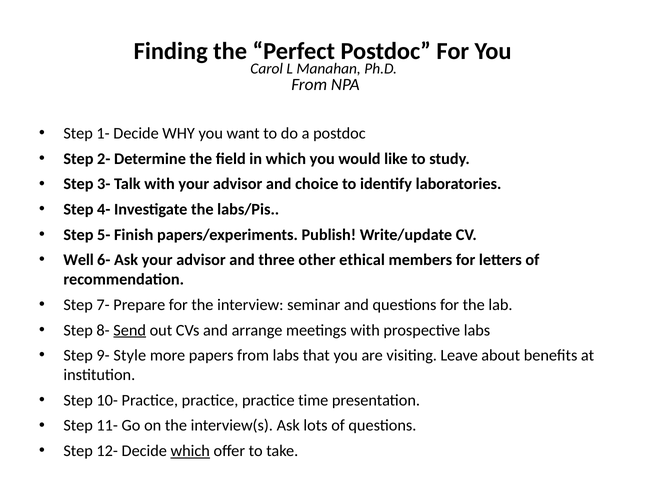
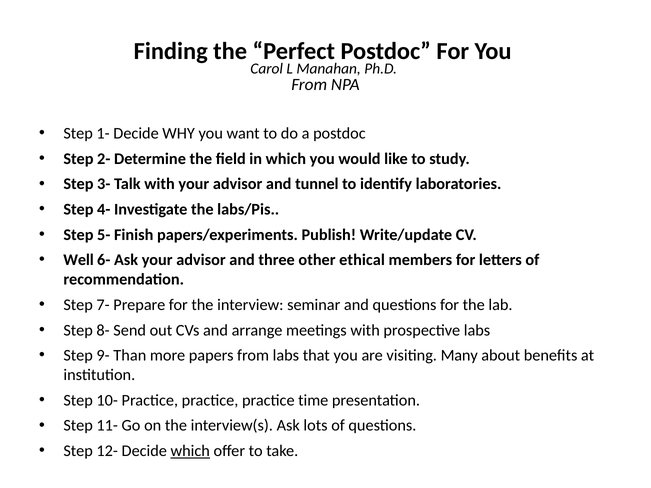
choice: choice -> tunnel
Send underline: present -> none
Style: Style -> Than
Leave: Leave -> Many
